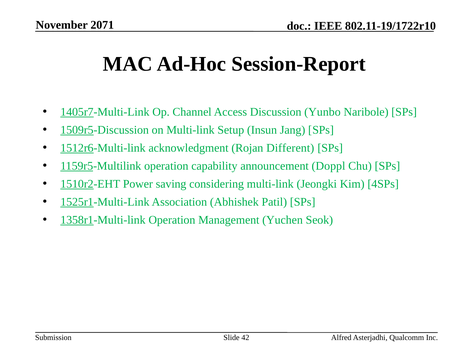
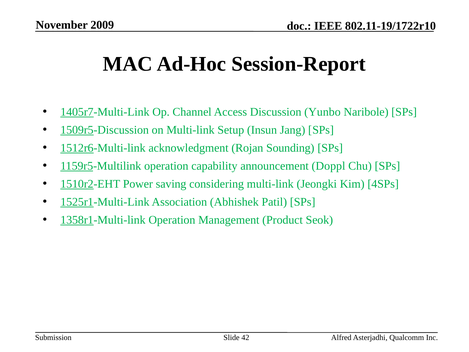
2071: 2071 -> 2009
Different: Different -> Sounding
Yuchen: Yuchen -> Product
